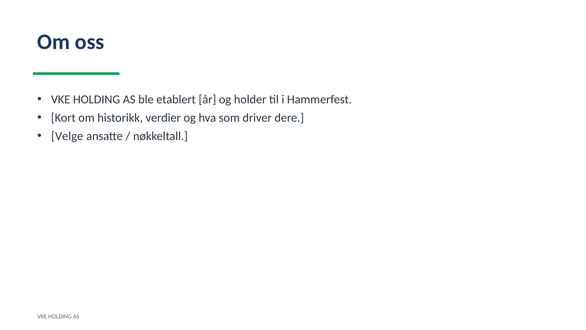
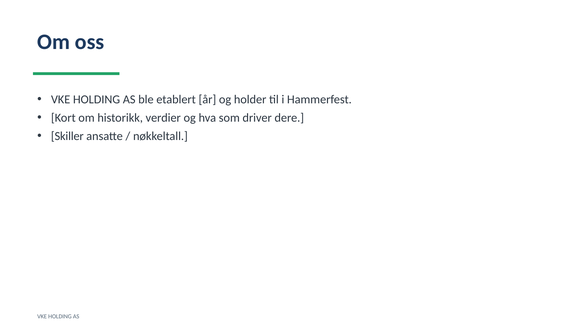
Velge: Velge -> Skiller
